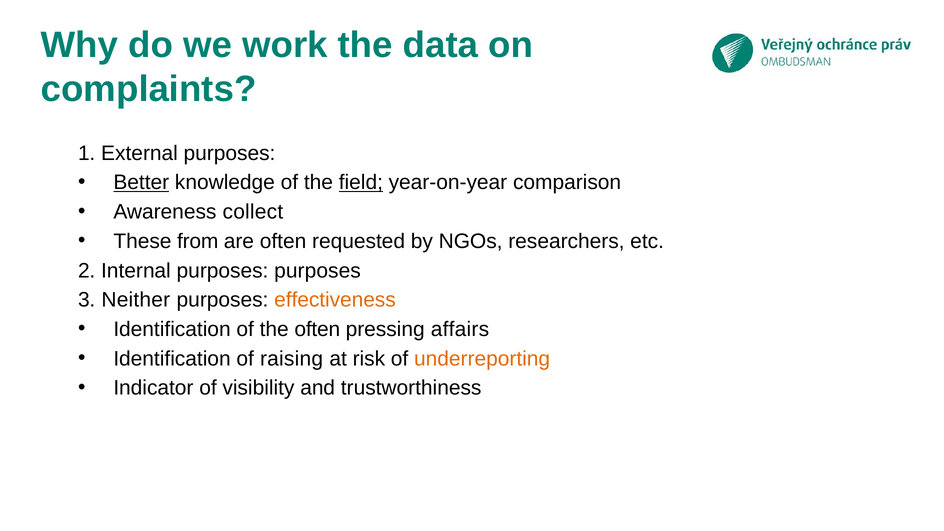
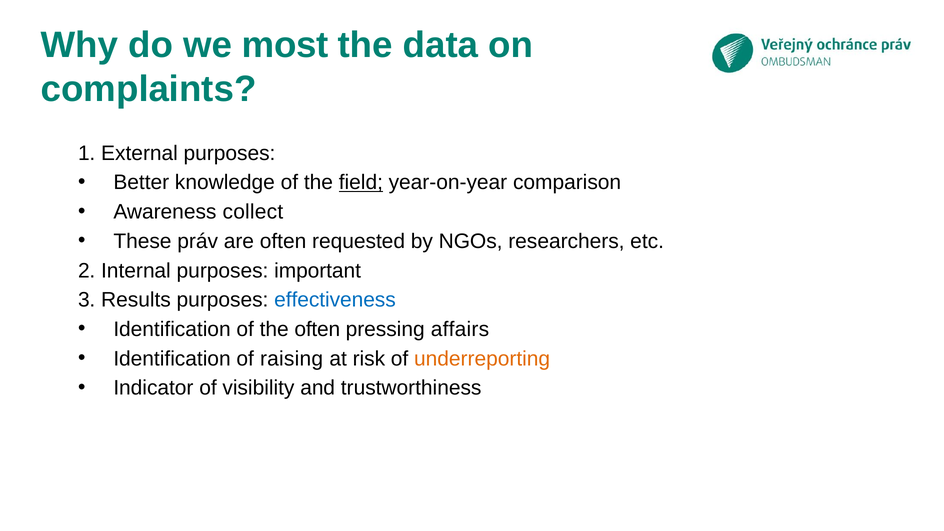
work: work -> most
Better underline: present -> none
from: from -> práv
purposes purposes: purposes -> important
Neither: Neither -> Results
effectiveness colour: orange -> blue
